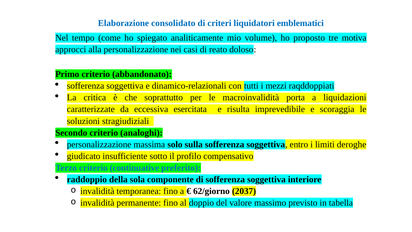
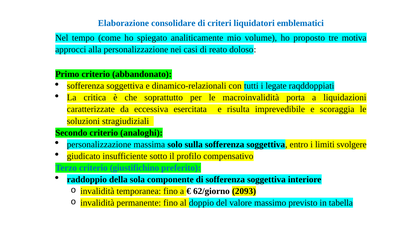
consolidato: consolidato -> consolidare
mezzi: mezzi -> legate
deroghe: deroghe -> svolgere
continuative: continuative -> giustifichino
2037: 2037 -> 2093
